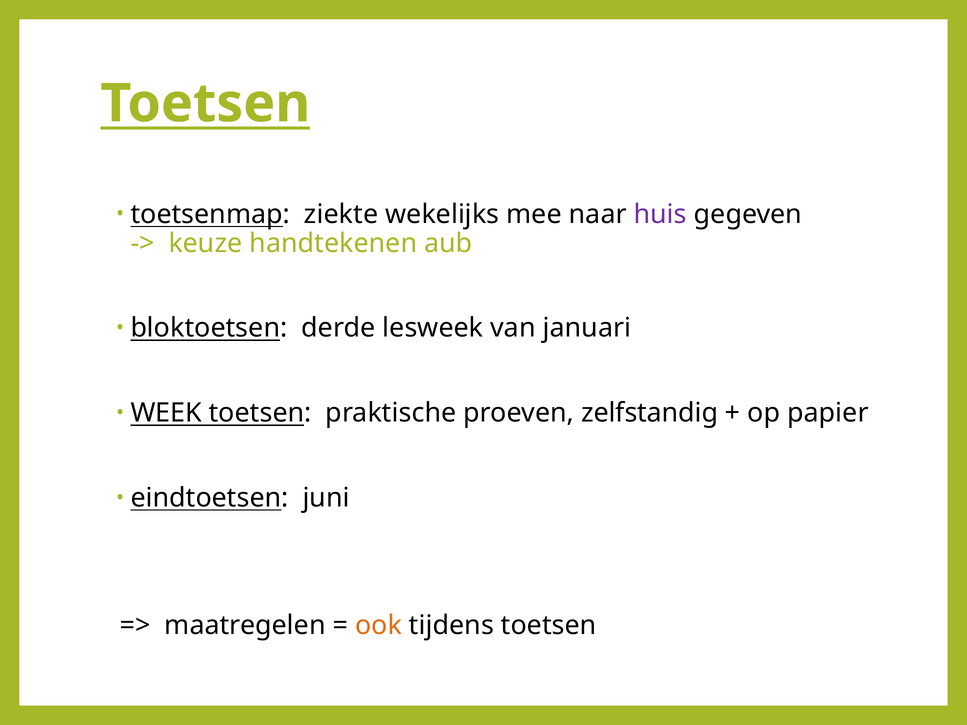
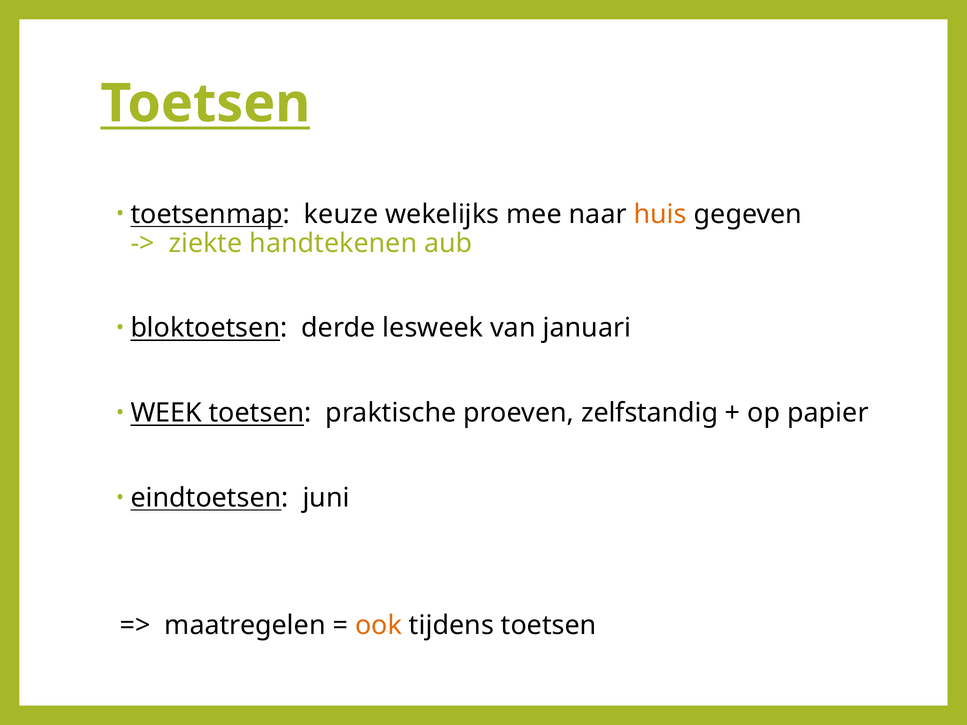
ziekte: ziekte -> keuze
huis colour: purple -> orange
keuze: keuze -> ziekte
